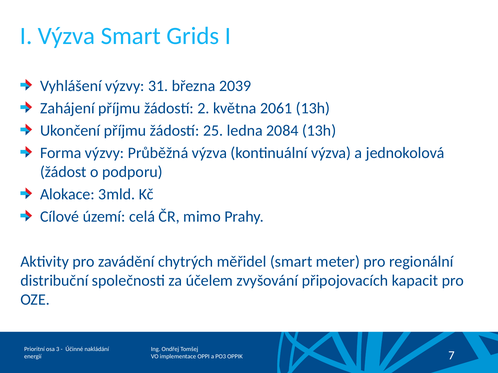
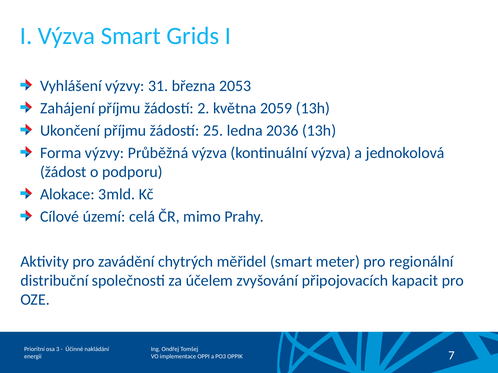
2039: 2039 -> 2053
2061: 2061 -> 2059
2084: 2084 -> 2036
